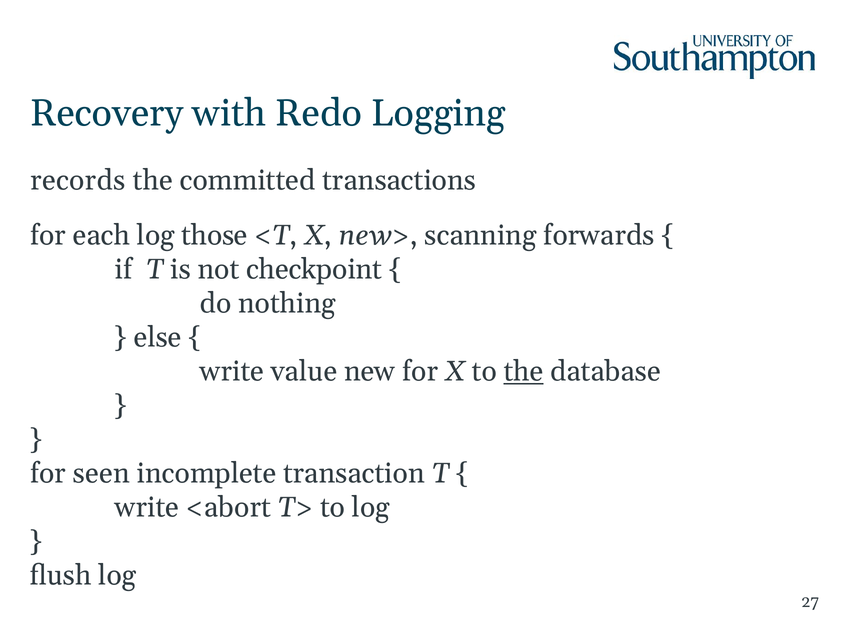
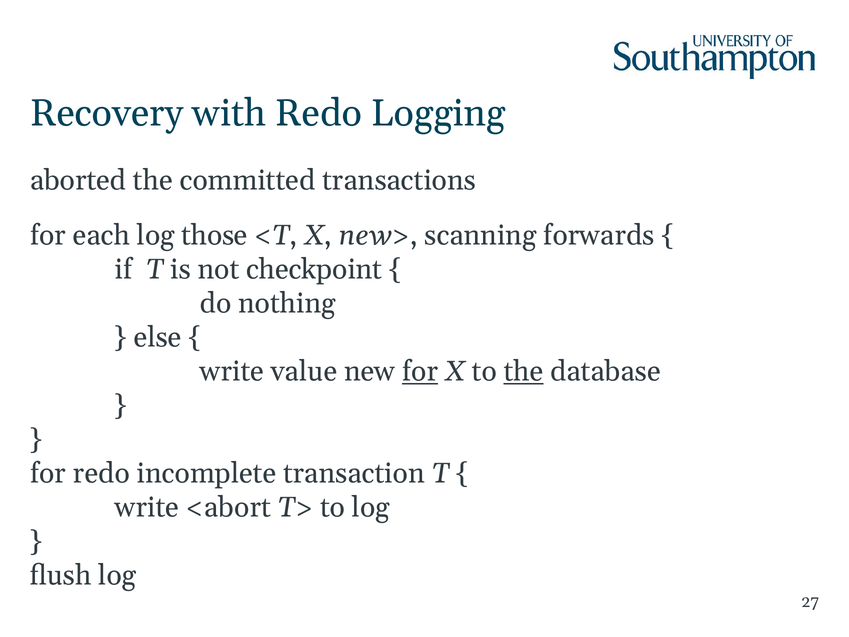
records: records -> aborted
for at (420, 371) underline: none -> present
for seen: seen -> redo
